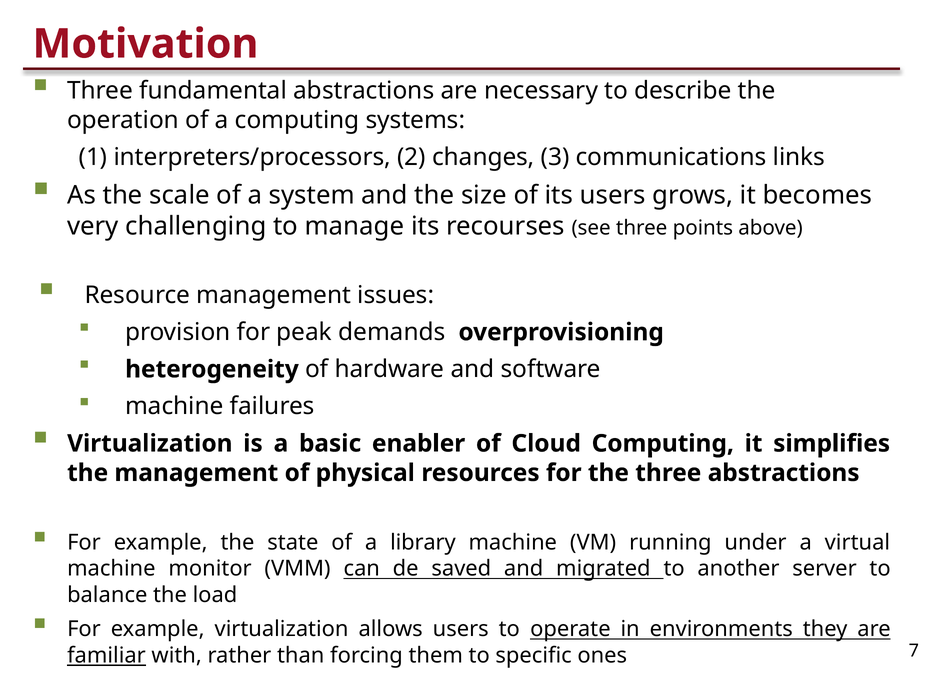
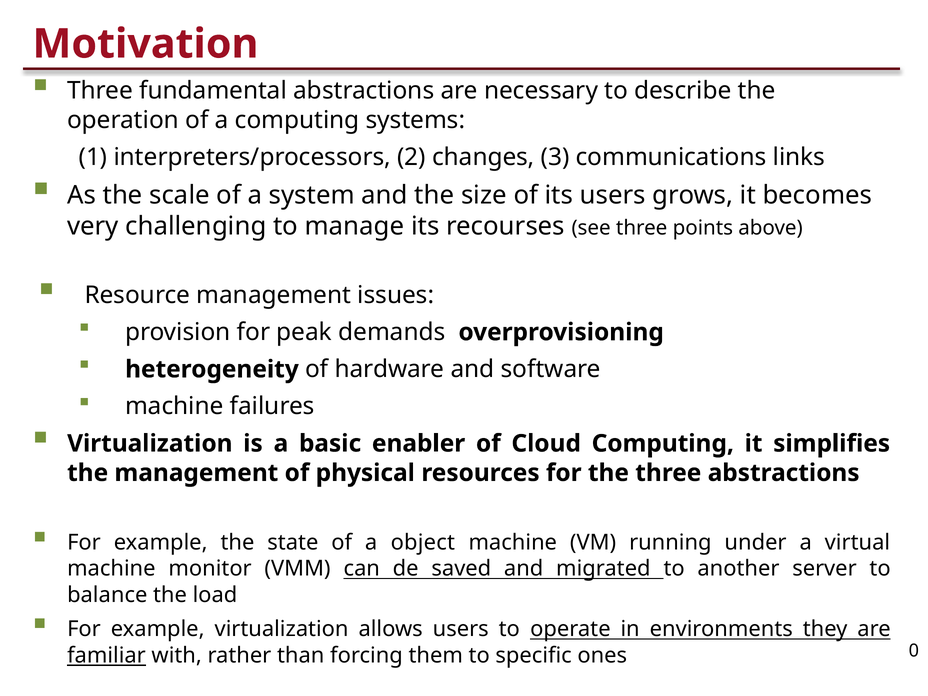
library: library -> object
7: 7 -> 0
